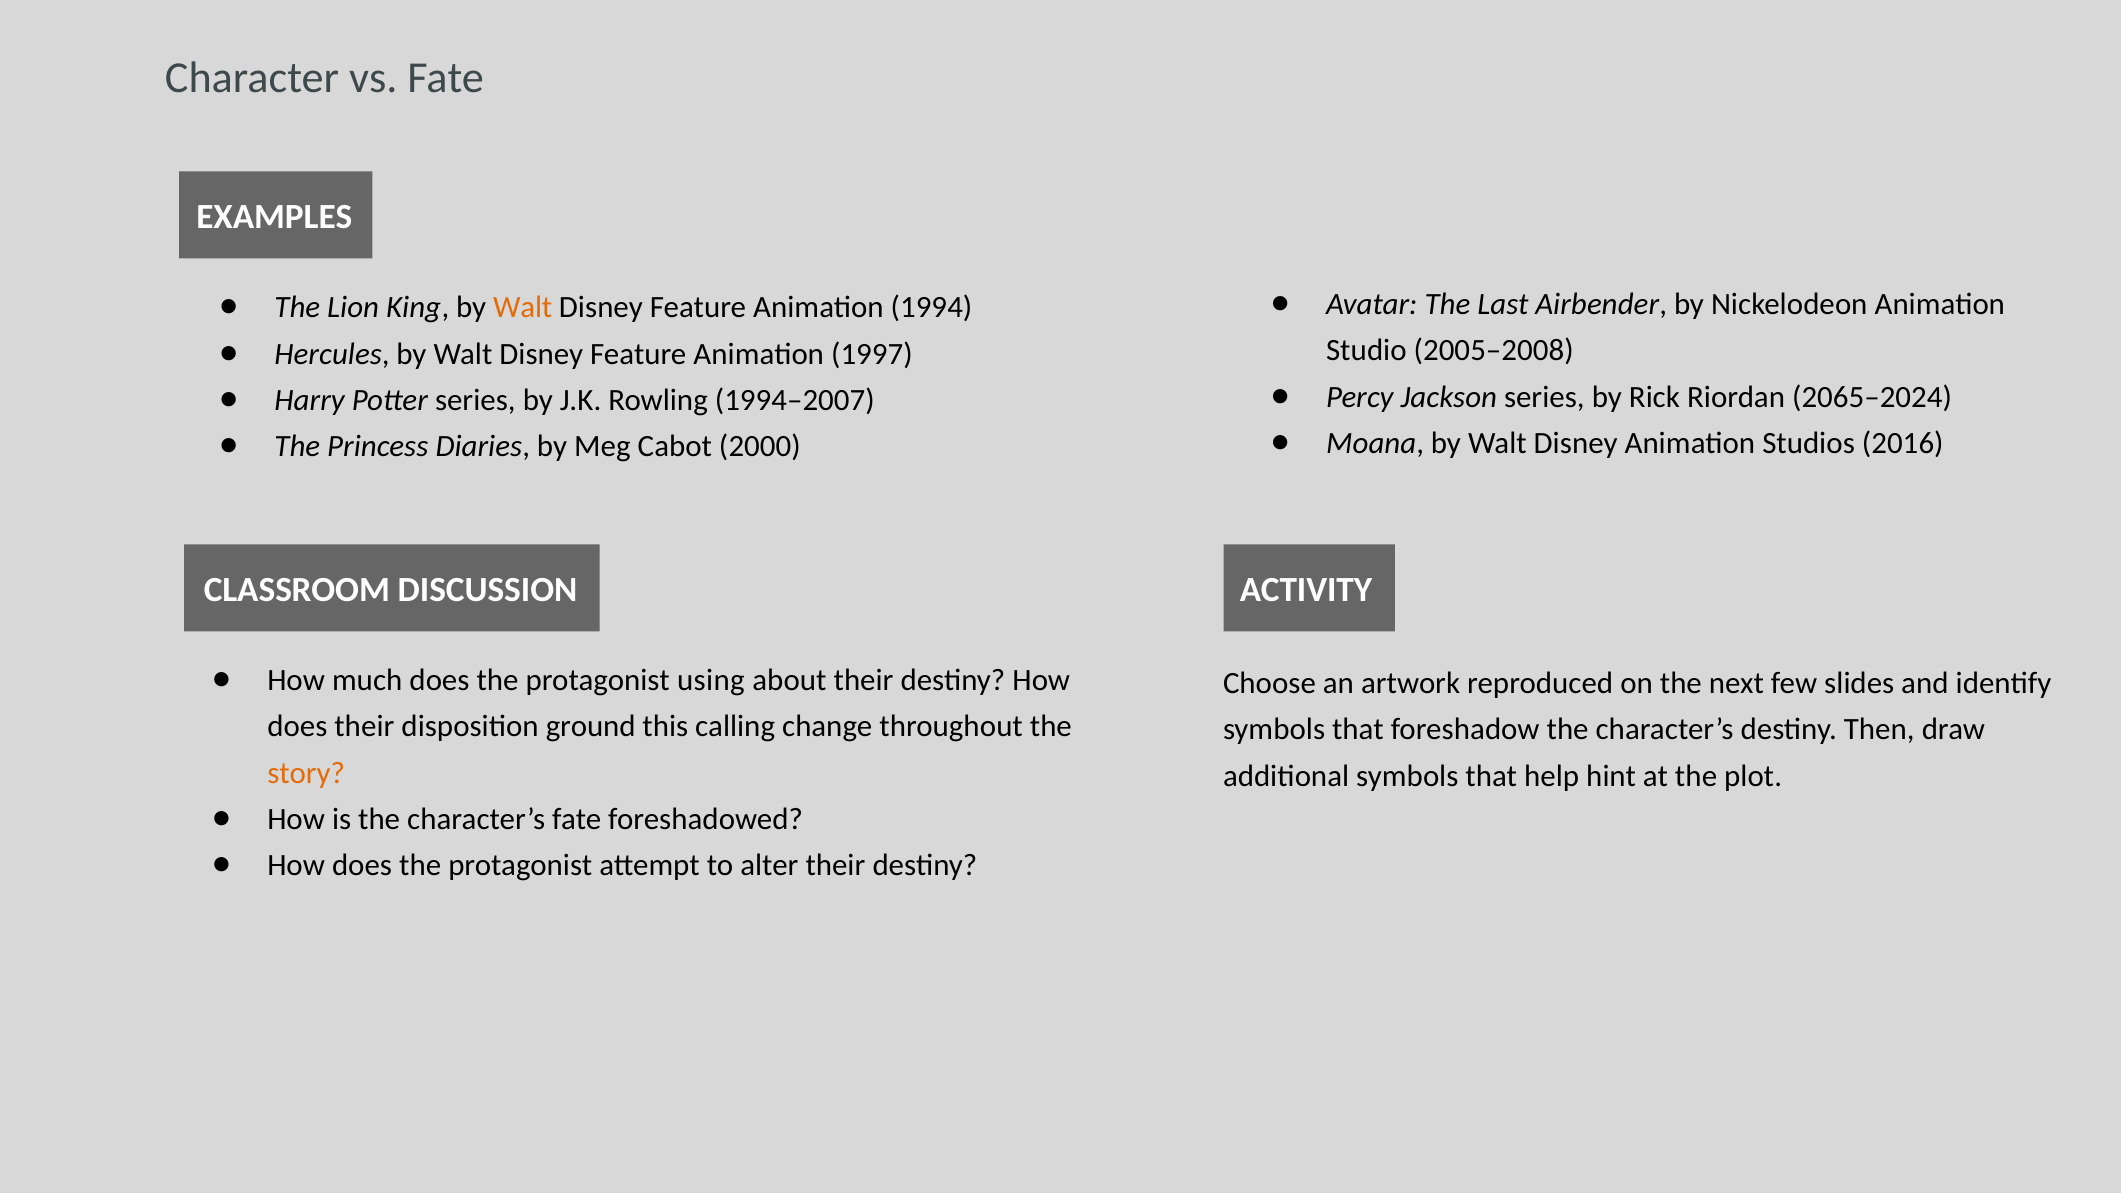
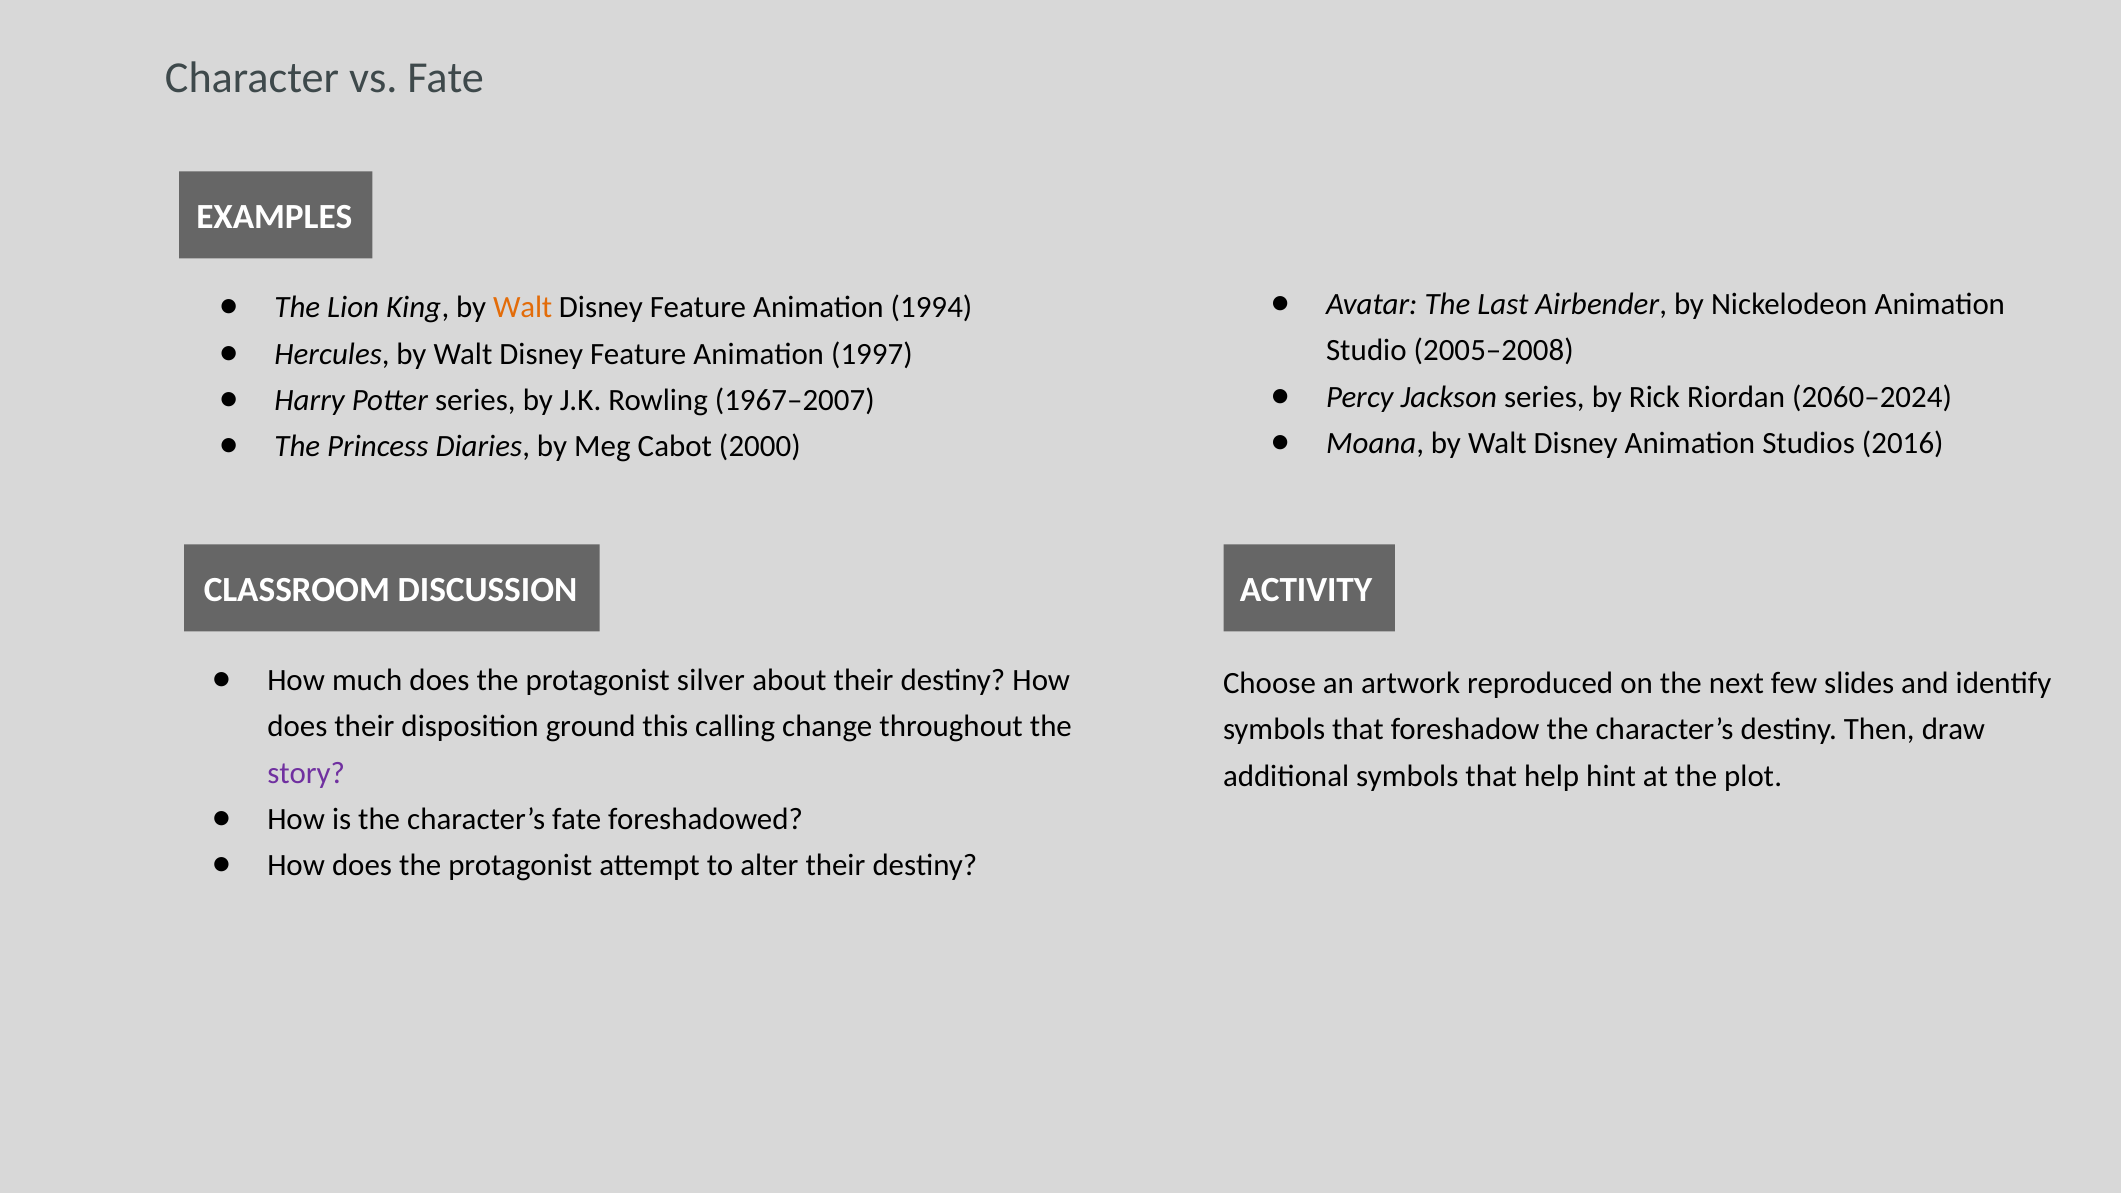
2065–2024: 2065–2024 -> 2060–2024
1994–2007: 1994–2007 -> 1967–2007
using: using -> silver
story colour: orange -> purple
